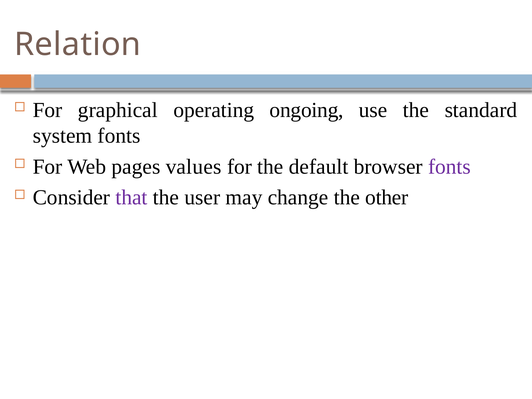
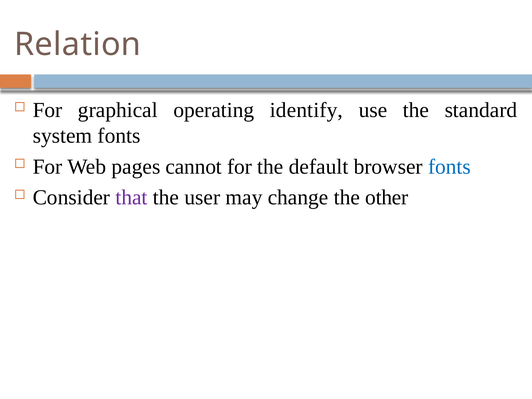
ongoing: ongoing -> identify
values: values -> cannot
fonts at (450, 167) colour: purple -> blue
